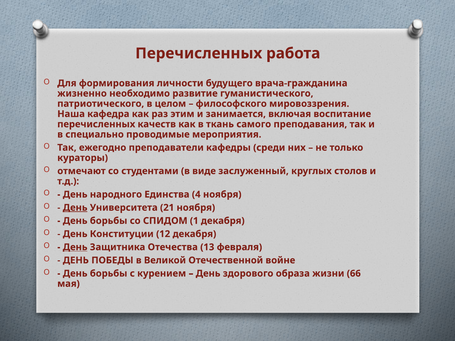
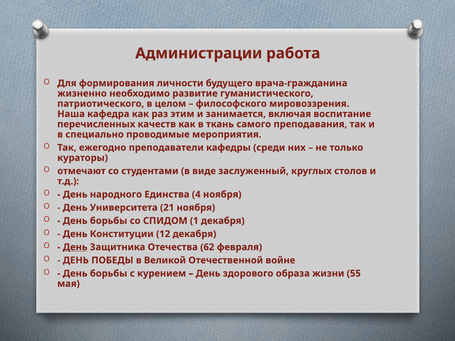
Перечисленных at (199, 53): Перечисленных -> Администрации
День at (75, 208) underline: present -> none
13: 13 -> 62
66: 66 -> 55
